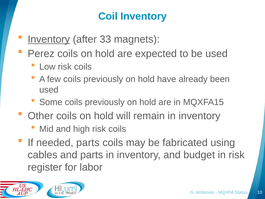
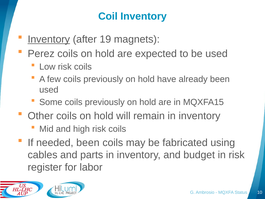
33: 33 -> 19
needed parts: parts -> been
